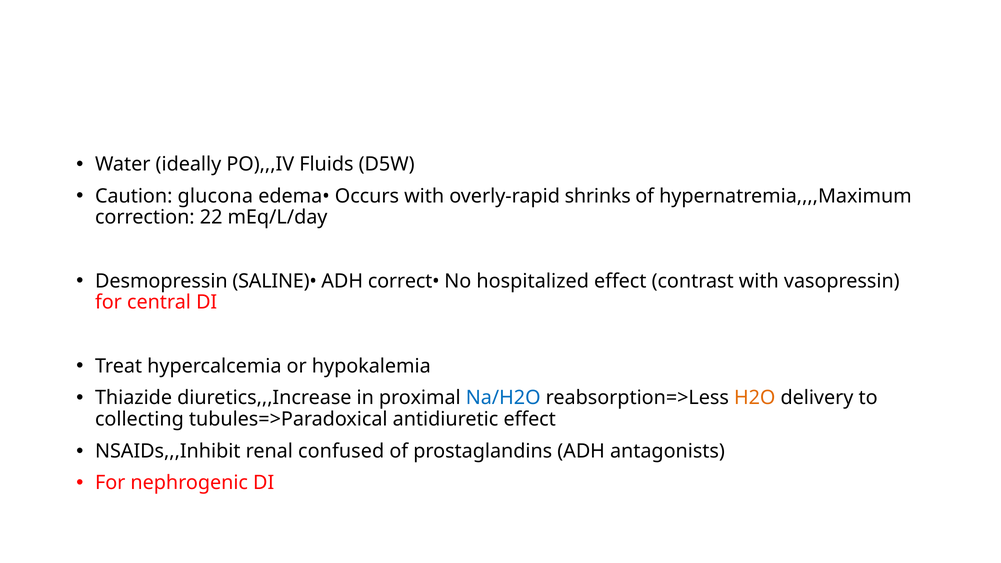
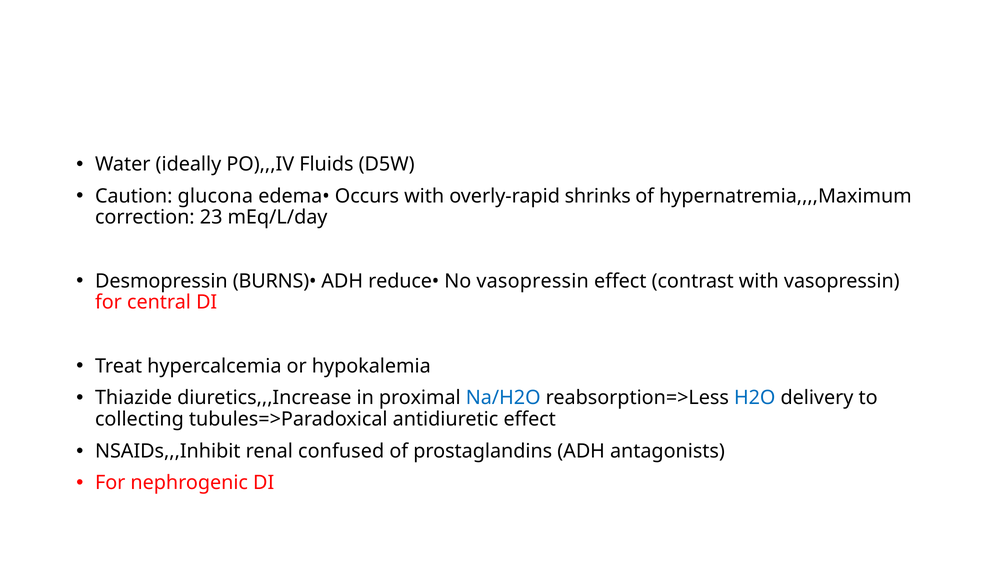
22: 22 -> 23
SALINE)•: SALINE)• -> BURNS)•
correct•: correct• -> reduce•
No hospitalized: hospitalized -> vasopressin
H2O colour: orange -> blue
